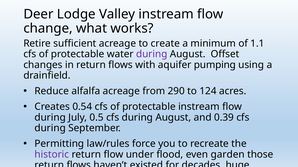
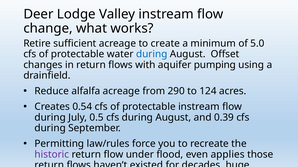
1.1: 1.1 -> 5.0
during at (152, 54) colour: purple -> blue
garden: garden -> applies
